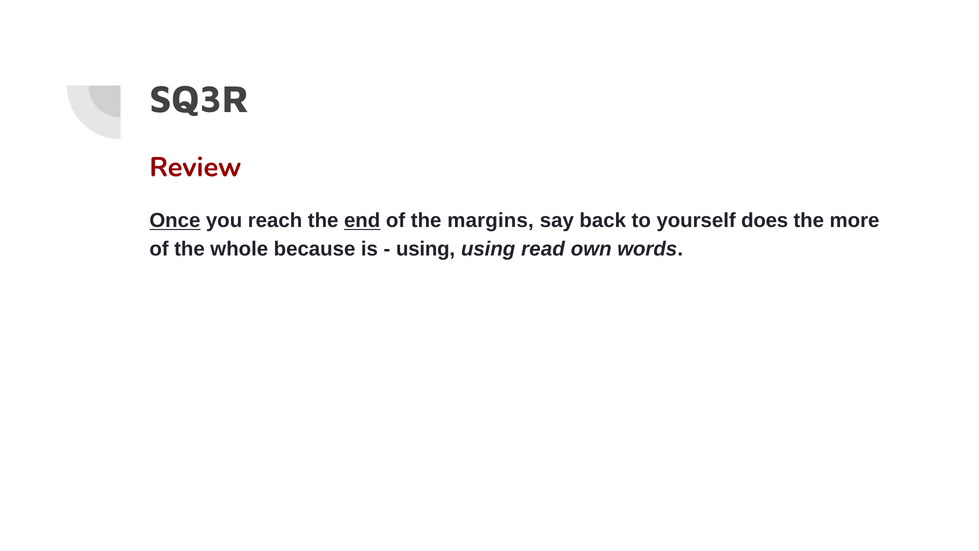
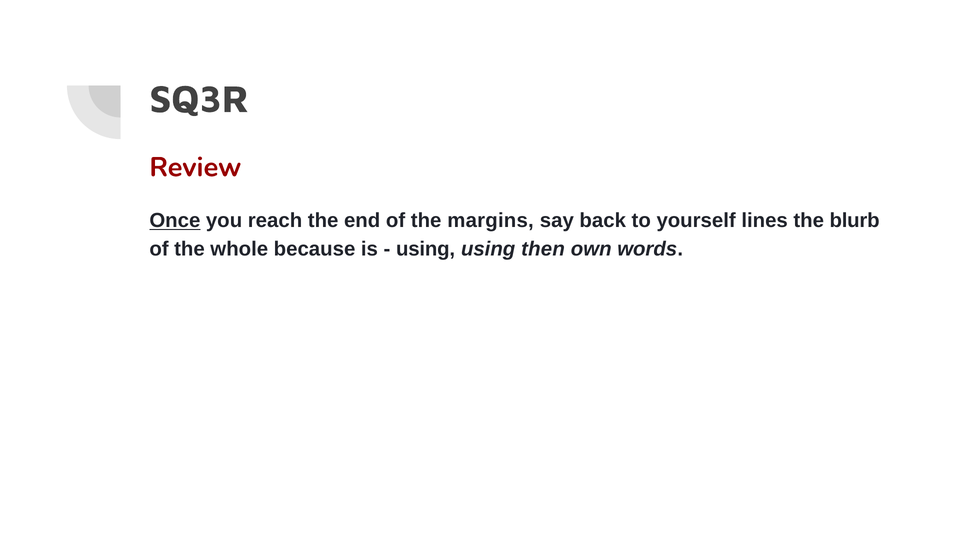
end underline: present -> none
does: does -> lines
more: more -> blurb
read: read -> then
